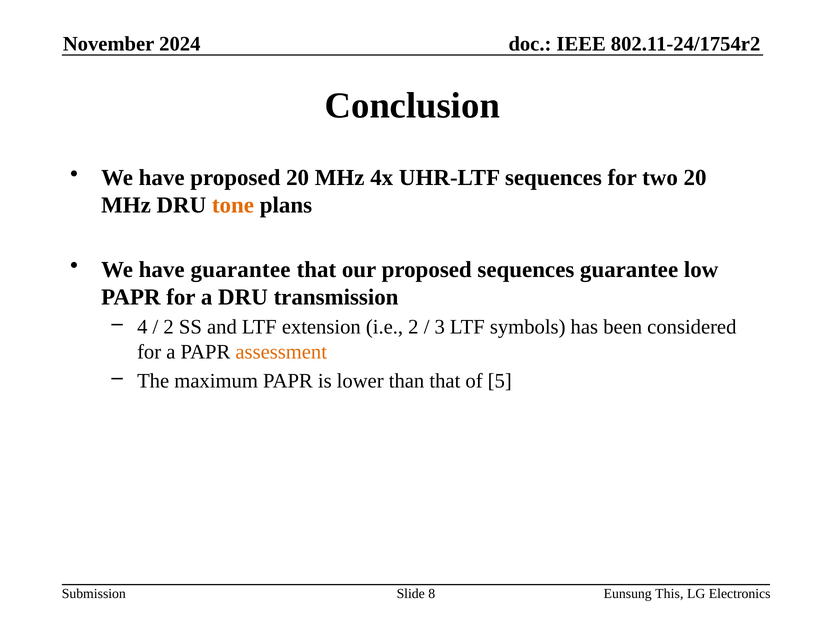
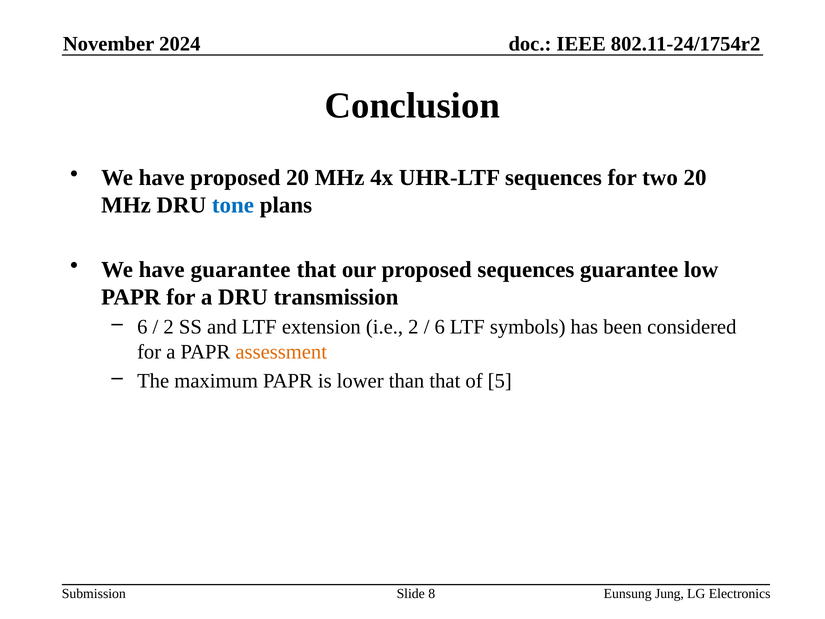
tone colour: orange -> blue
4 at (142, 327): 4 -> 6
3 at (440, 327): 3 -> 6
This: This -> Jung
